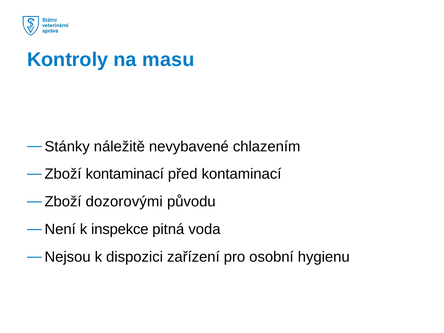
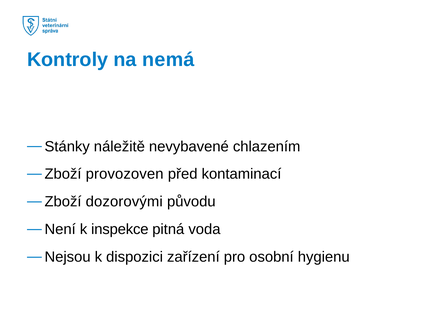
masu: masu -> nemá
kontaminací at (125, 174): kontaminací -> provozoven
